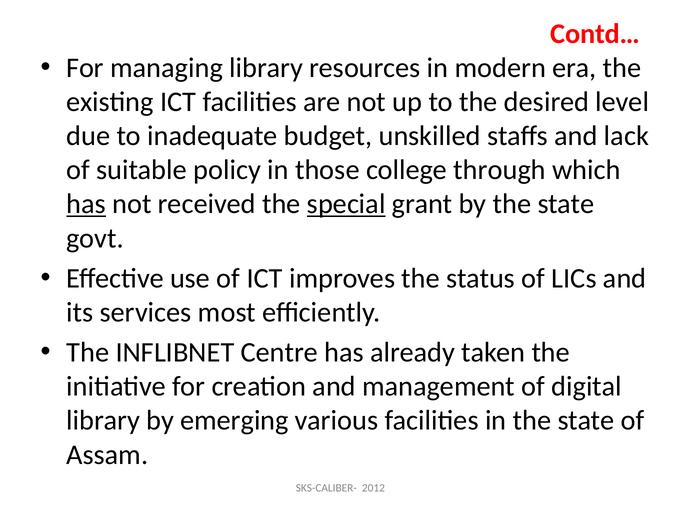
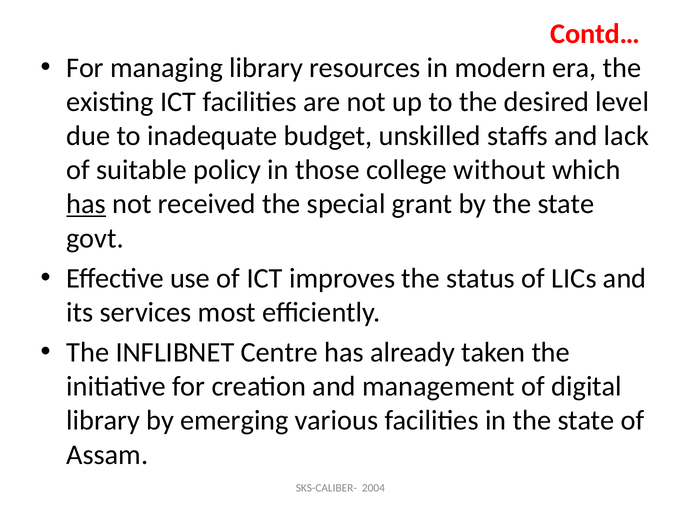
through: through -> without
special underline: present -> none
2012: 2012 -> 2004
